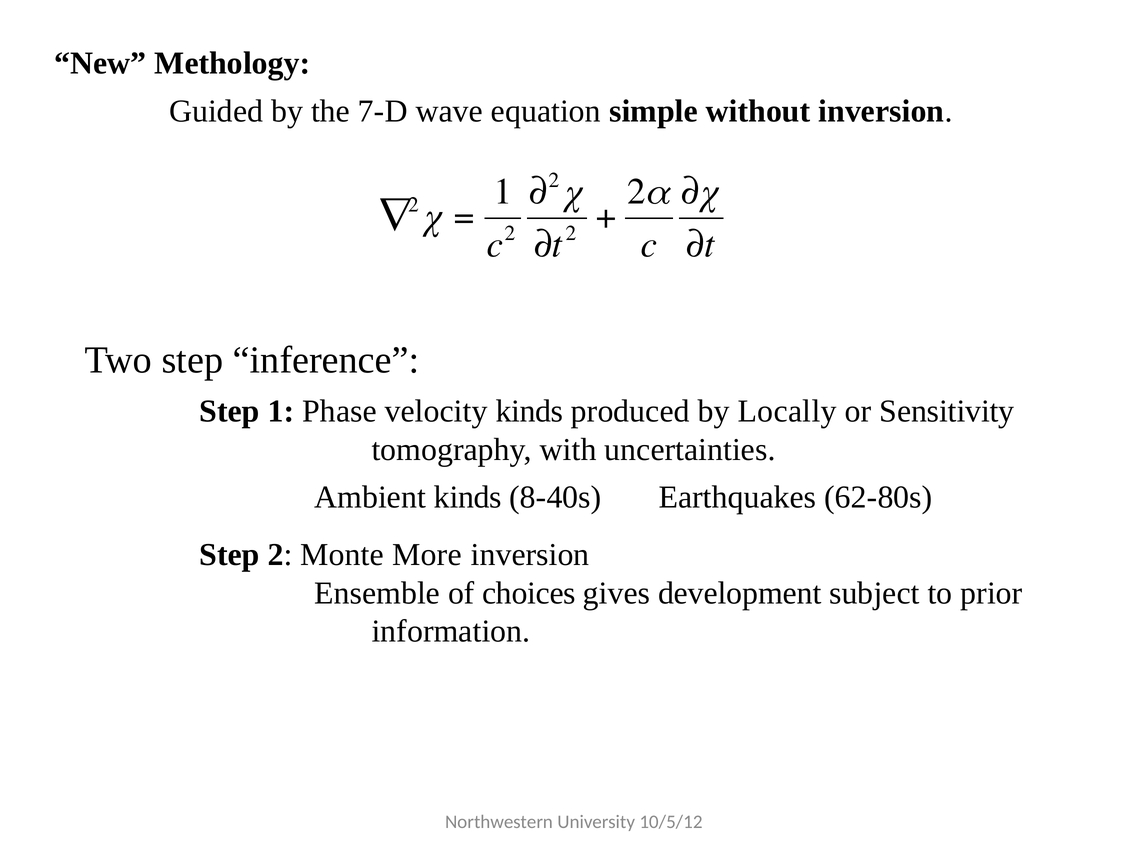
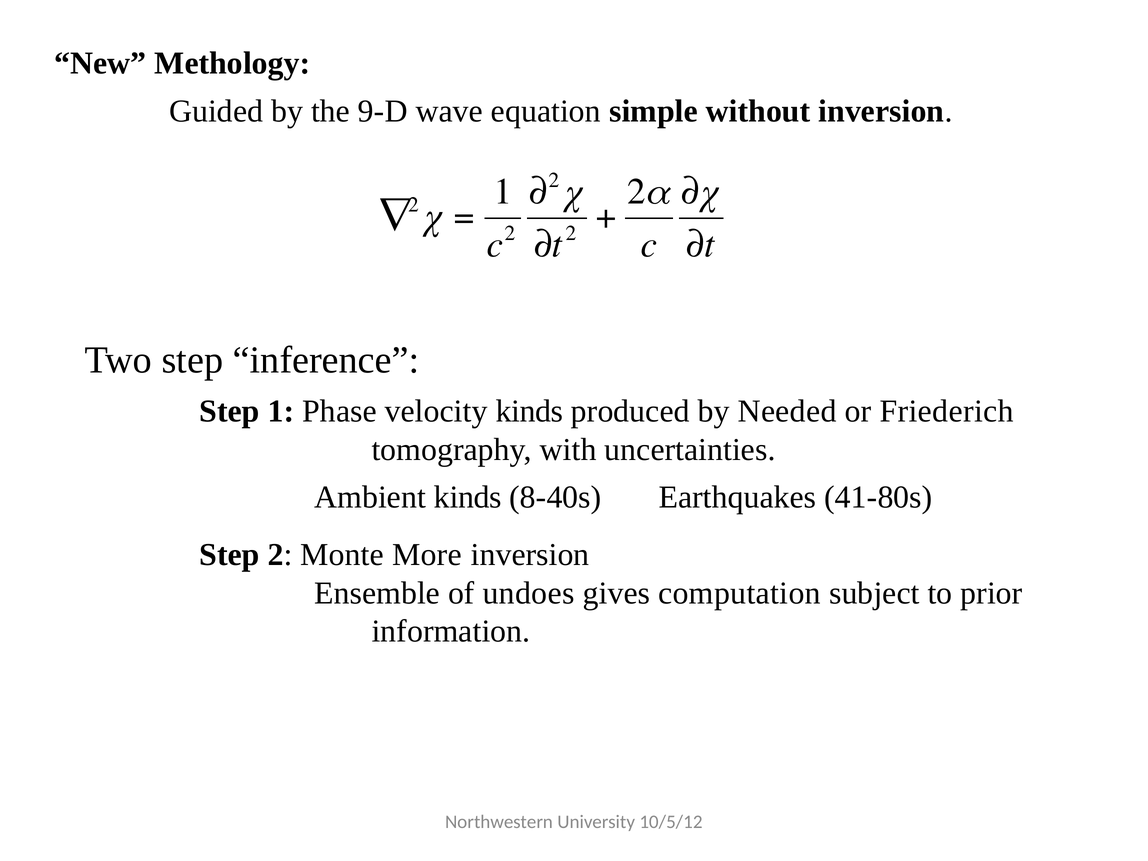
7-D: 7-D -> 9-D
Locally: Locally -> Needed
Sensitivity: Sensitivity -> Friederich
62-80s: 62-80s -> 41-80s
choices: choices -> undoes
development: development -> computation
